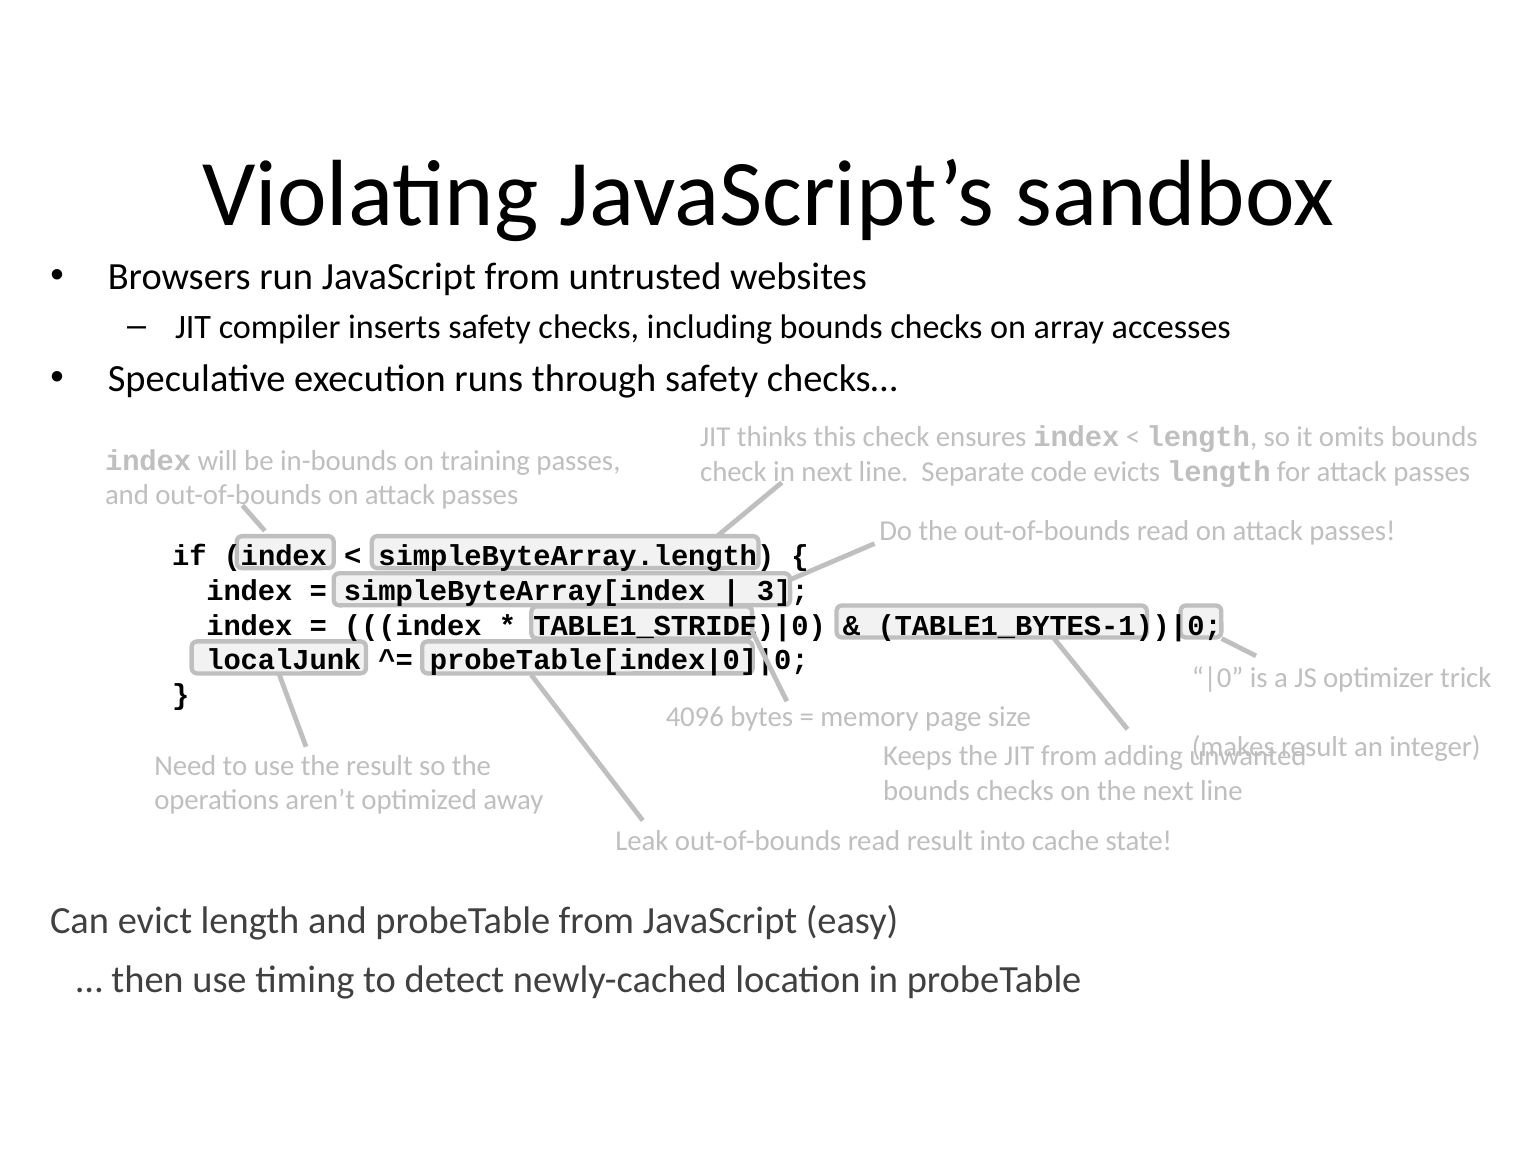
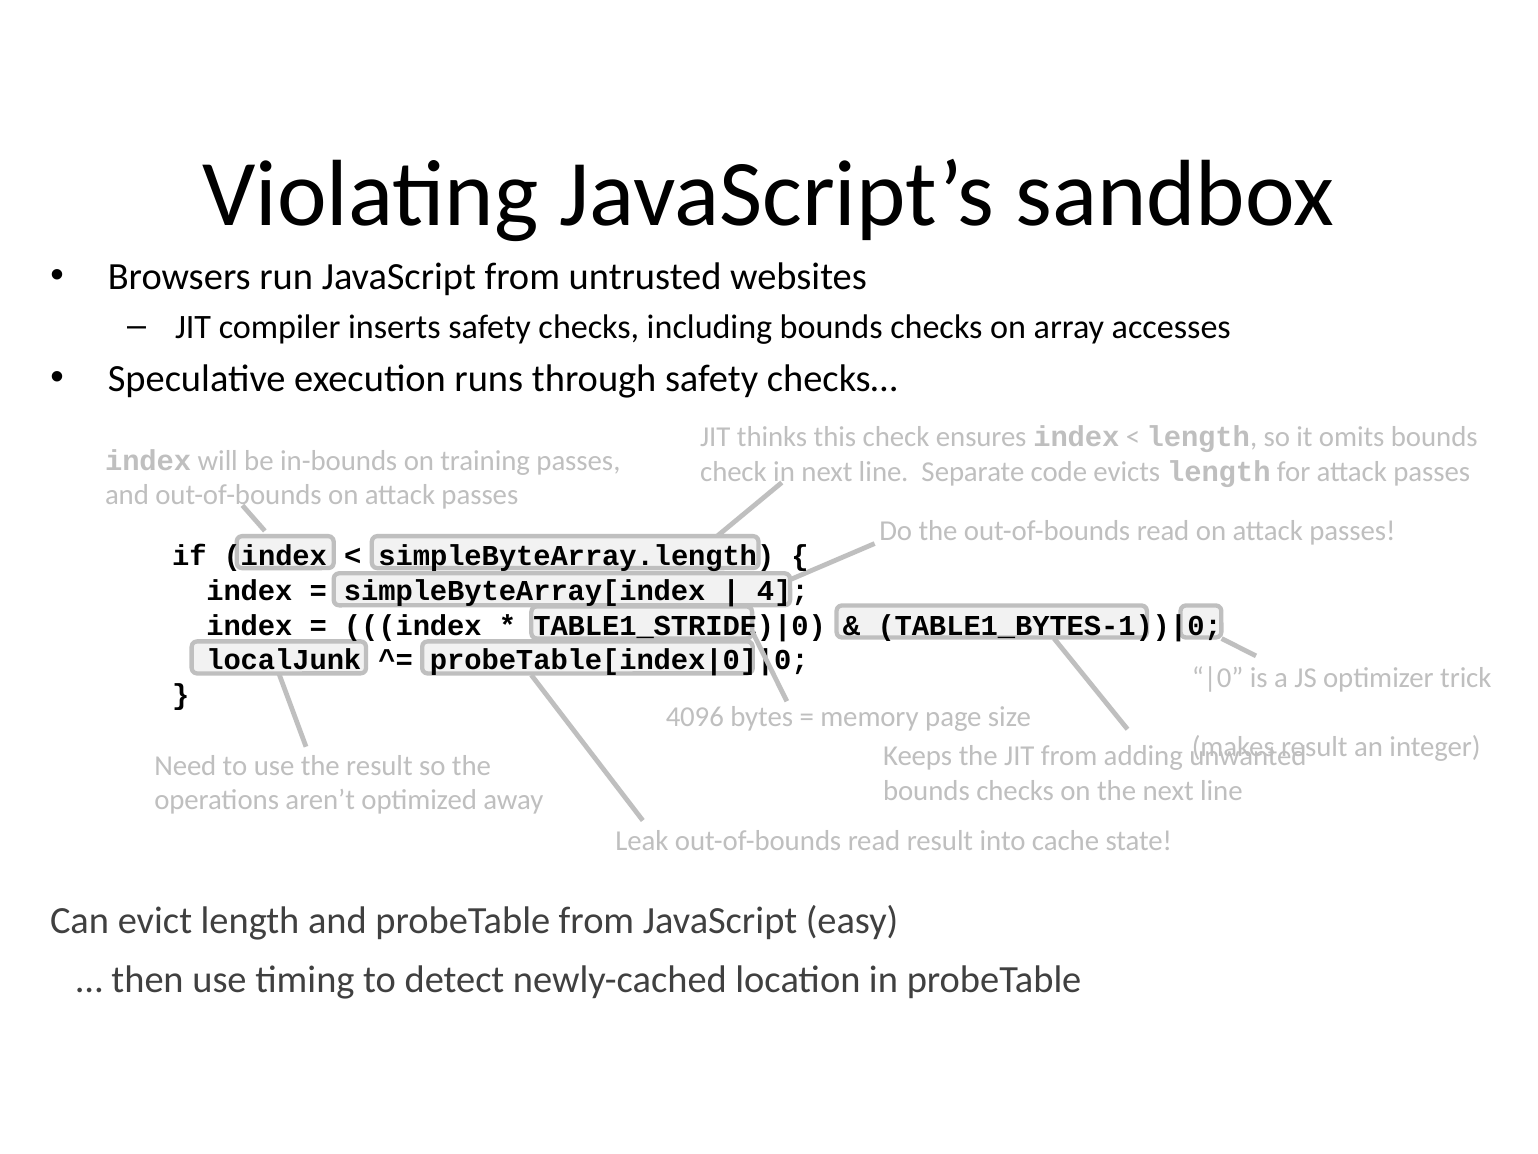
3: 3 -> 4
